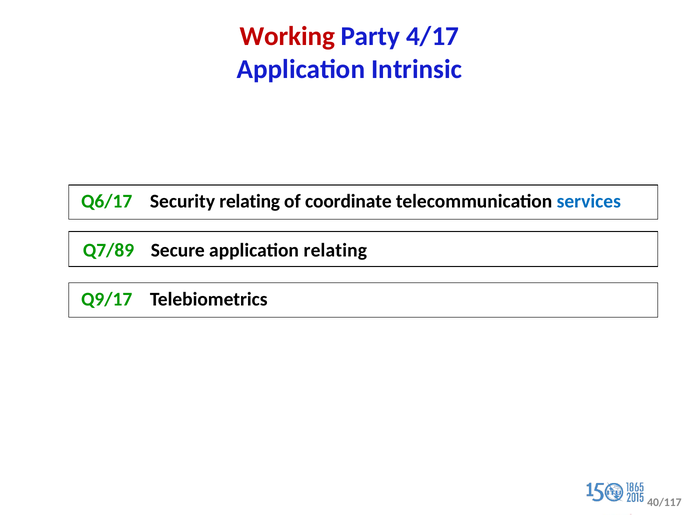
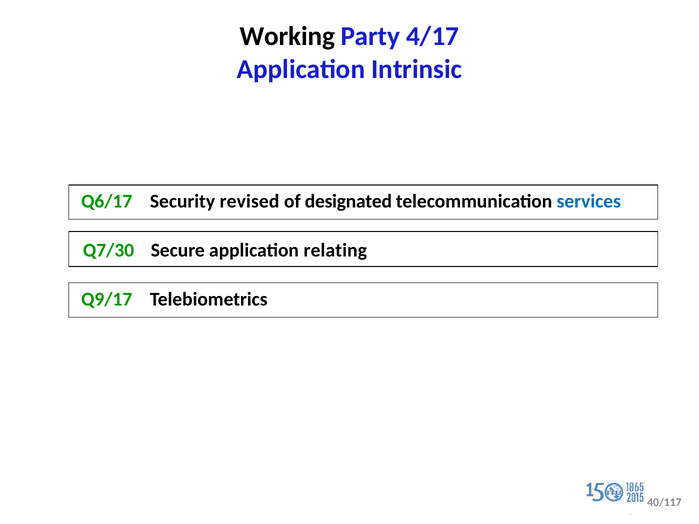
Working colour: red -> black
Security relating: relating -> revised
coordinate: coordinate -> designated
Q7/89: Q7/89 -> Q7/30
